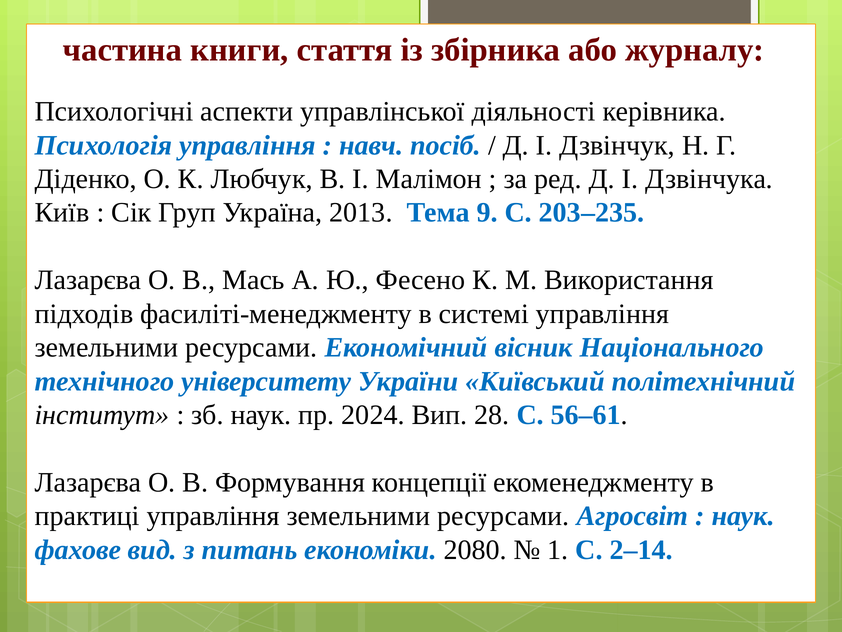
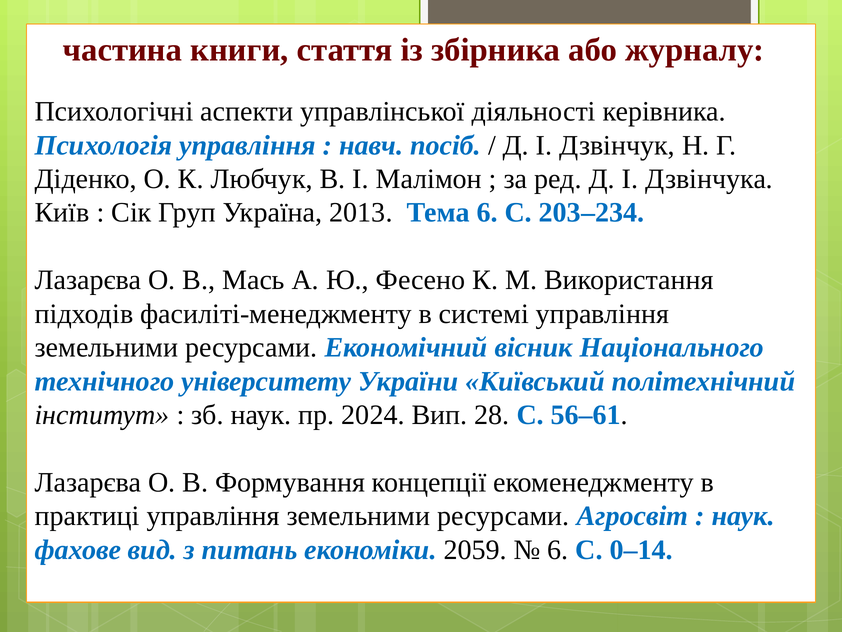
Тема 9: 9 -> 6
203–235: 203–235 -> 203–234
2080: 2080 -> 2059
1 at (558, 549): 1 -> 6
2–14: 2–14 -> 0–14
